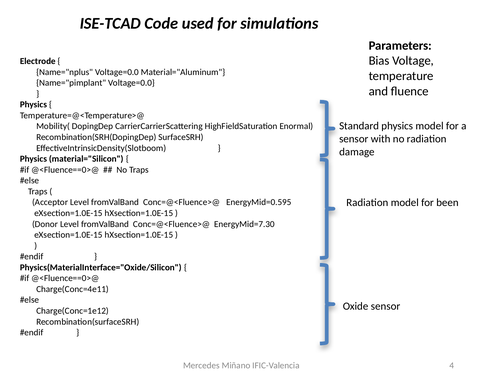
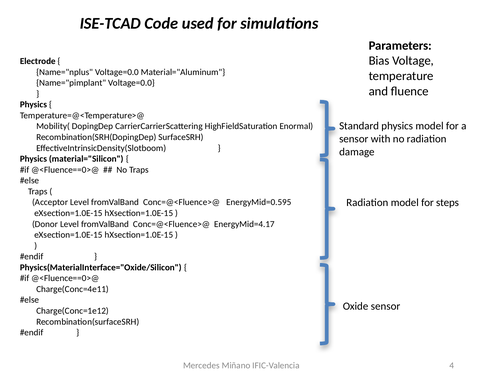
been: been -> steps
EnergyMid=7.30: EnergyMid=7.30 -> EnergyMid=4.17
